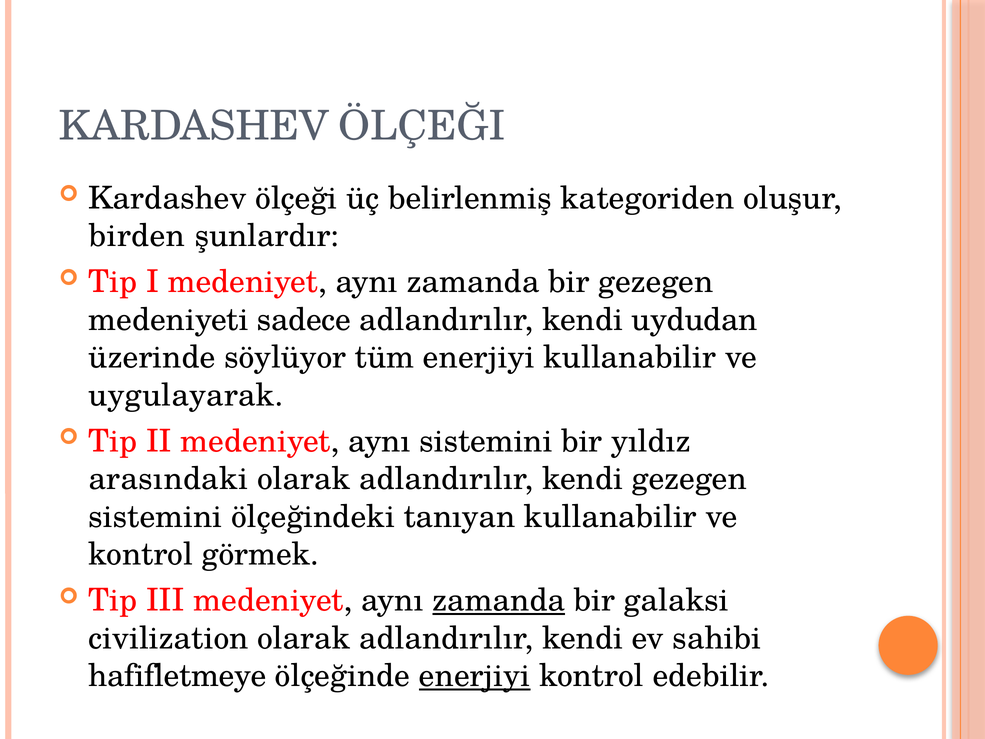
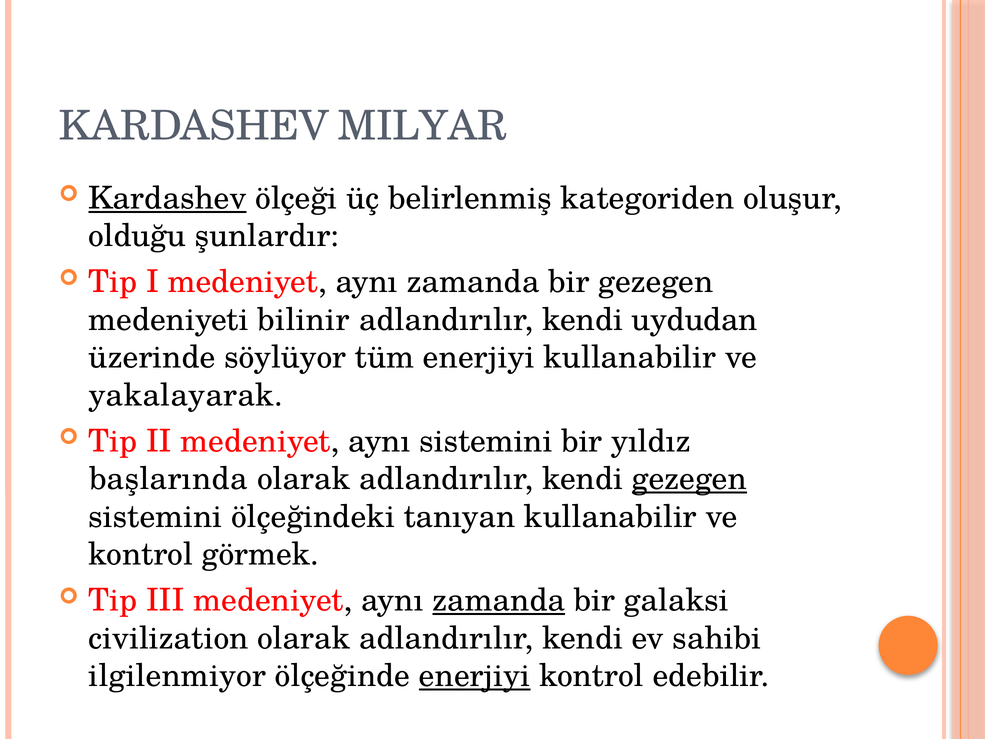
ÖLÇEĞI at (422, 126): ÖLÇEĞI -> MILYAR
Kardashev at (167, 198) underline: none -> present
birden: birden -> olduğu
sadece: sadece -> bilinir
uygulayarak: uygulayarak -> yakalayarak
arasındaki: arasındaki -> başlarında
gezegen at (689, 479) underline: none -> present
hafifletmeye: hafifletmeye -> ilgilenmiyor
